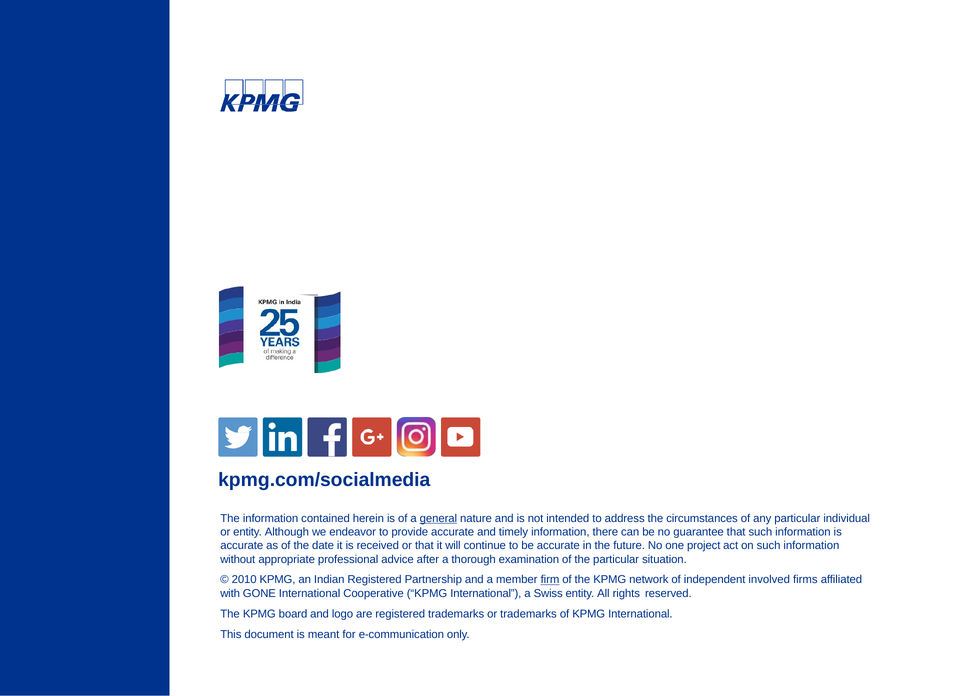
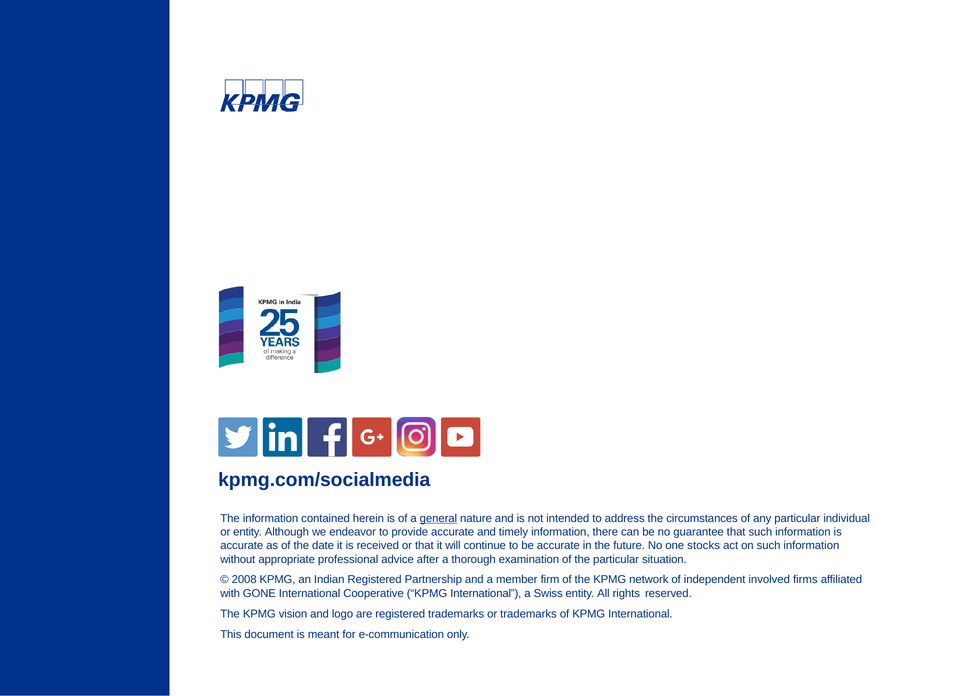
project: project -> stocks
2010: 2010 -> 2008
firm underline: present -> none
board: board -> vision
